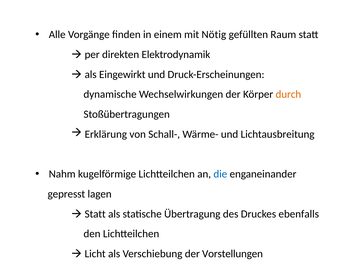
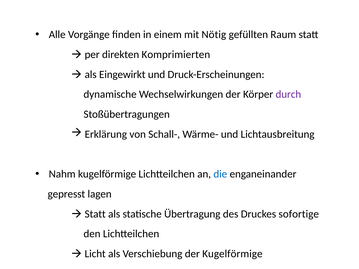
Elektrodynamik: Elektrodynamik -> Komprimierten
durch colour: orange -> purple
ebenfalls: ebenfalls -> sofortige
der Vorstellungen: Vorstellungen -> Kugelförmige
